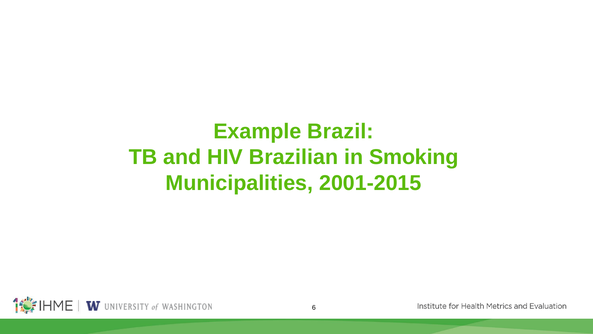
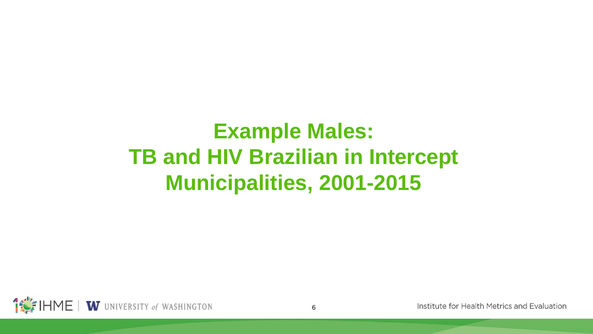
Brazil: Brazil -> Males
Smoking: Smoking -> Intercept
